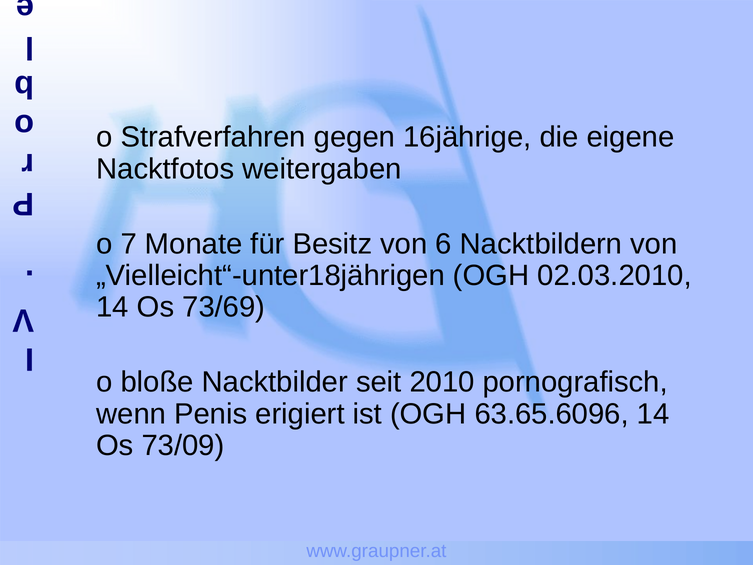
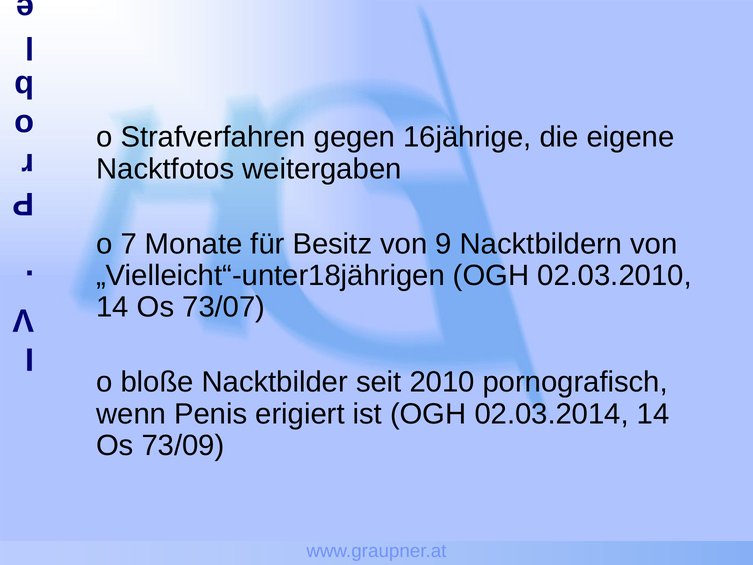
6: 6 -> 9
73/69: 73/69 -> 73/07
63.65.6096: 63.65.6096 -> 02.03.2014
